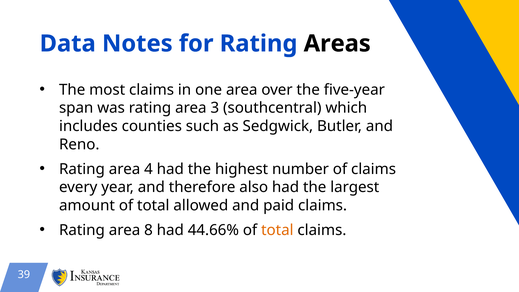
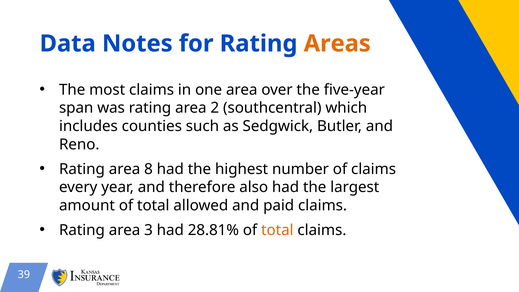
Areas colour: black -> orange
3: 3 -> 2
4: 4 -> 8
8: 8 -> 3
44.66%: 44.66% -> 28.81%
